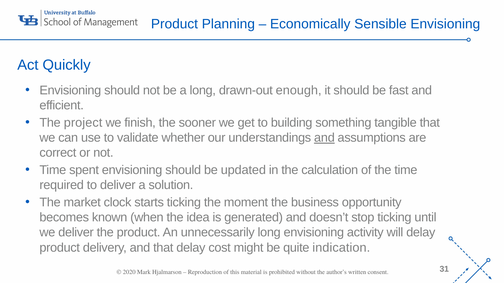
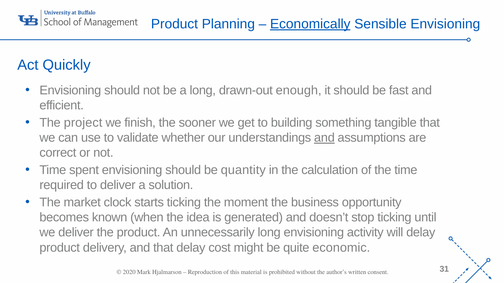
Economically underline: none -> present
updated: updated -> quantity
indication: indication -> economic
